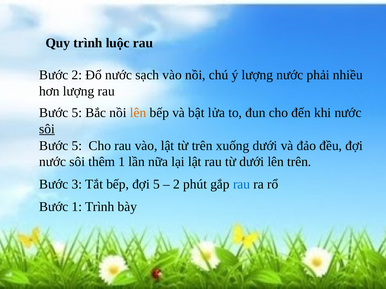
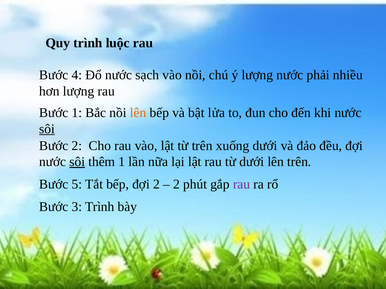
Bước 2: 2 -> 4
5 at (77, 113): 5 -> 1
5 at (77, 146): 5 -> 2
sôi at (77, 162) underline: none -> present
3: 3 -> 5
đợi 5: 5 -> 2
rau at (242, 185) colour: blue -> purple
Bước 1: 1 -> 3
